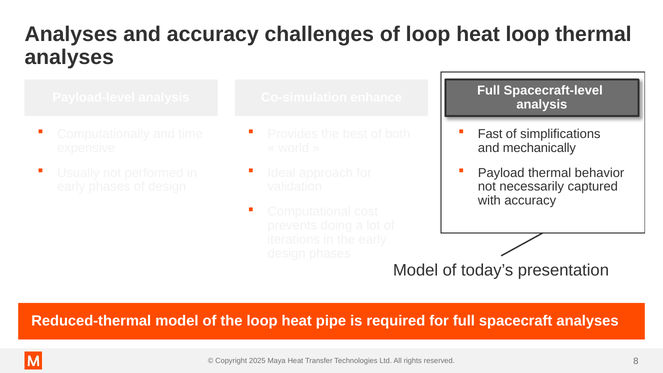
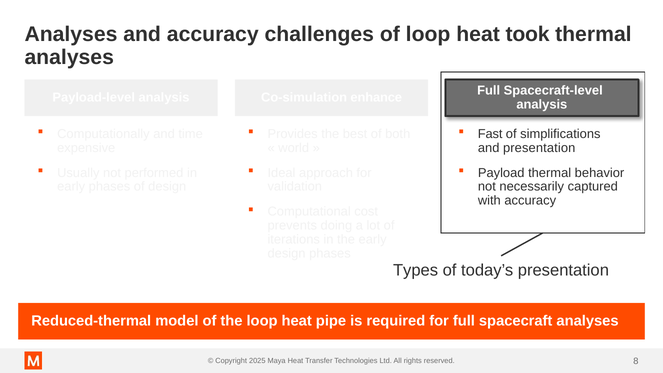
heat loop: loop -> took
and mechanically: mechanically -> presentation
Model at (416, 270): Model -> Types
